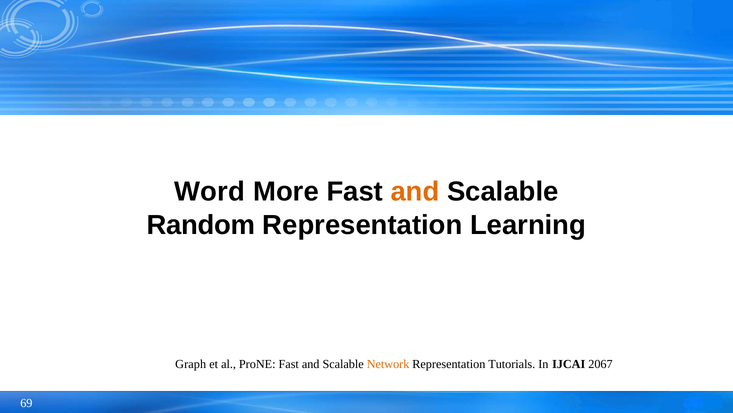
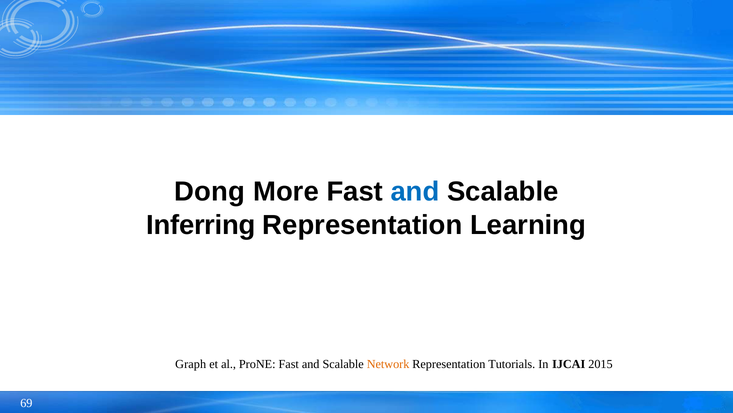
Word: Word -> Dong
and at (415, 192) colour: orange -> blue
Random: Random -> Inferring
2067: 2067 -> 2015
